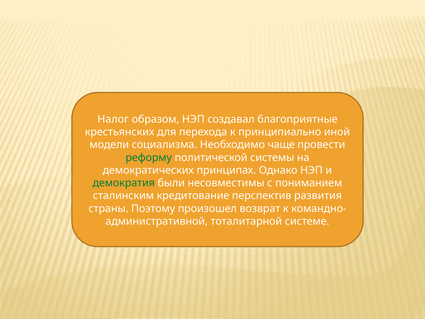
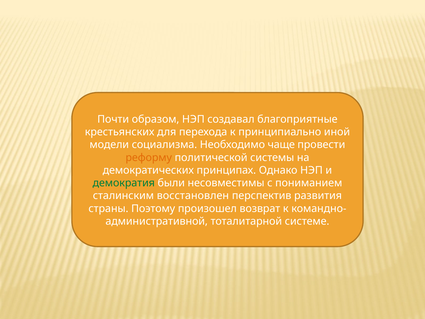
Налог: Налог -> Почти
реформу colour: green -> orange
кредитование: кредитование -> восстановлен
